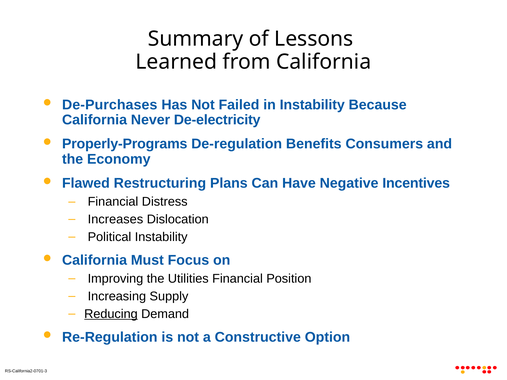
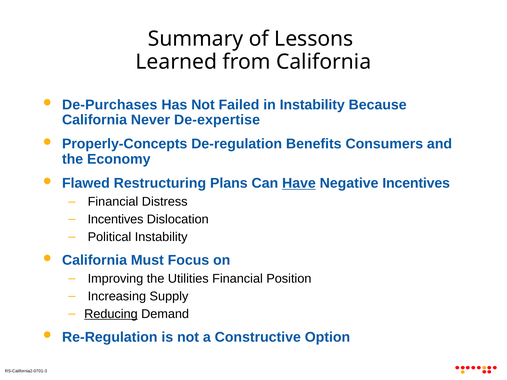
De-electricity: De-electricity -> De-expertise
Properly-Programs: Properly-Programs -> Properly-Concepts
Have underline: none -> present
Increases at (115, 219): Increases -> Incentives
